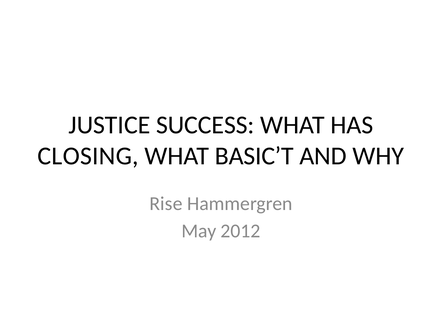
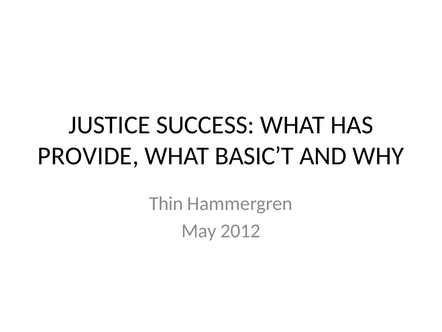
CLOSING: CLOSING -> PROVIDE
Rise: Rise -> Thin
